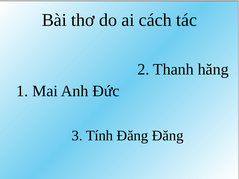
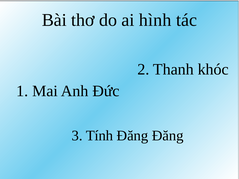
cách: cách -> hình
hăng: hăng -> khóc
